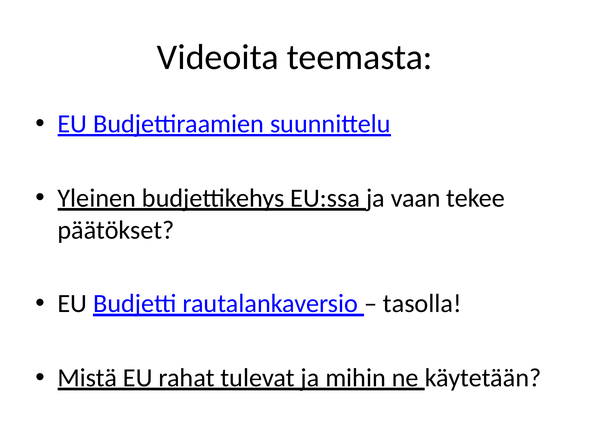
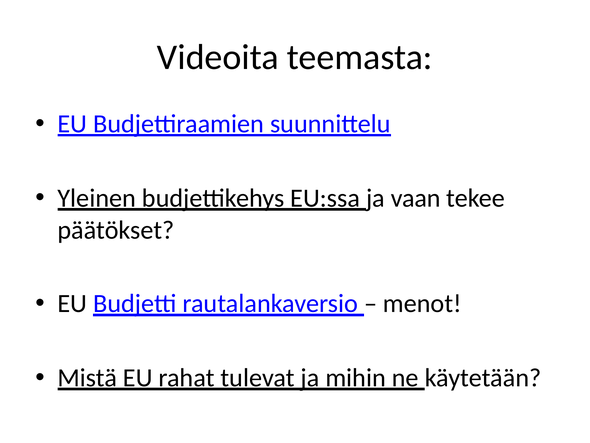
tasolla: tasolla -> menot
